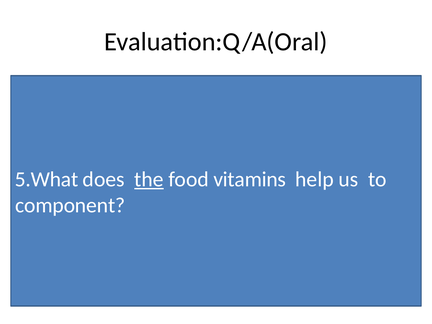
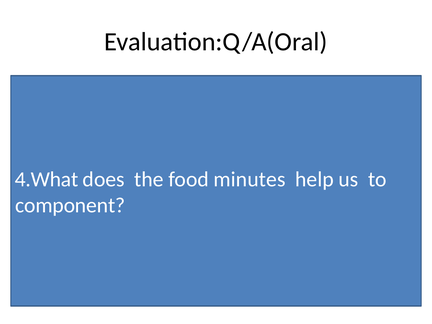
5.What: 5.What -> 4.What
the underline: present -> none
vitamins: vitamins -> minutes
